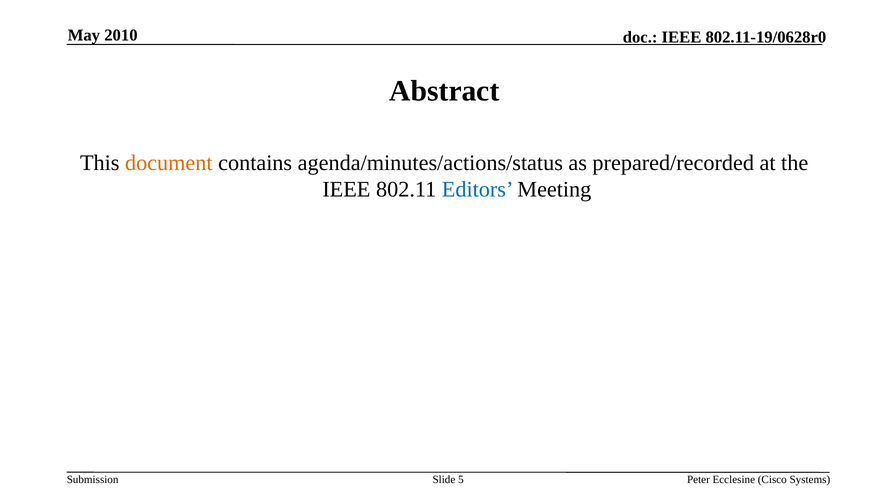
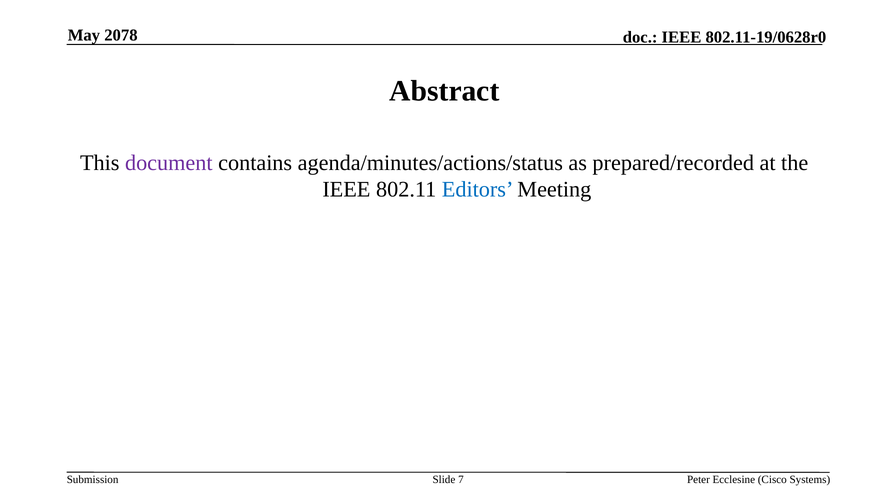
2010: 2010 -> 2078
document colour: orange -> purple
5: 5 -> 7
